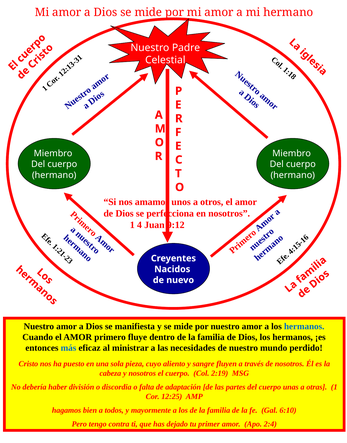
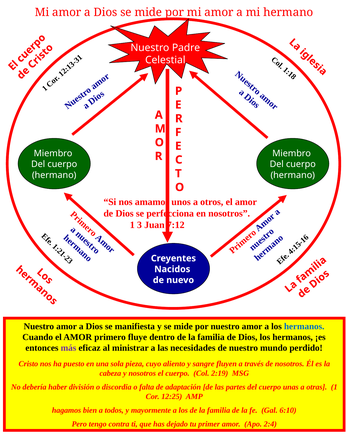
4 at (139, 225): 4 -> 3
9:12: 9:12 -> 7:12
más colour: blue -> purple
